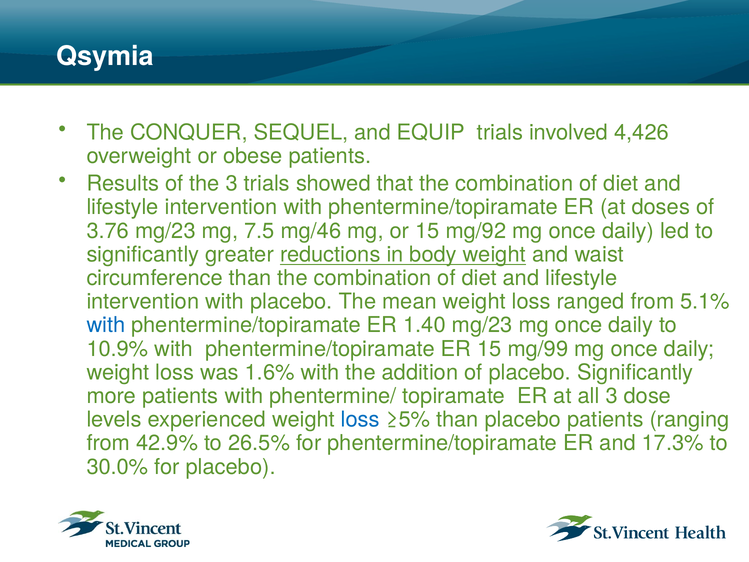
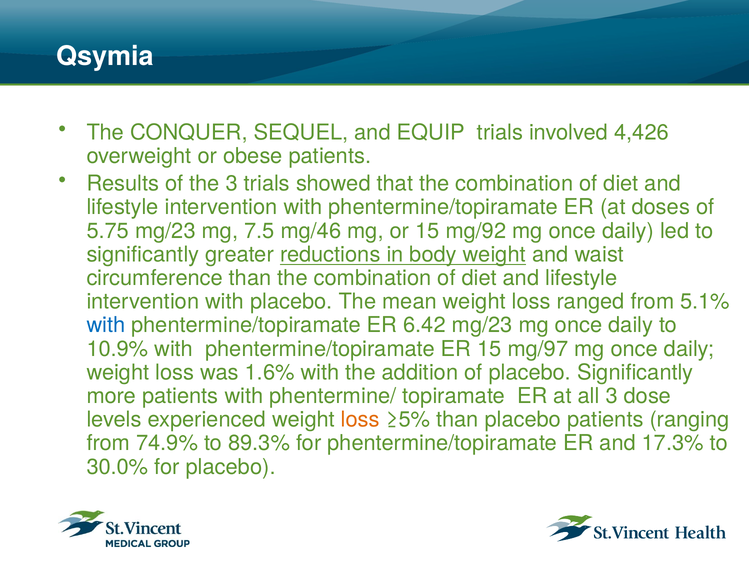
3.76: 3.76 -> 5.75
1.40: 1.40 -> 6.42
mg/99: mg/99 -> mg/97
loss at (360, 419) colour: blue -> orange
42.9%: 42.9% -> 74.9%
26.5%: 26.5% -> 89.3%
